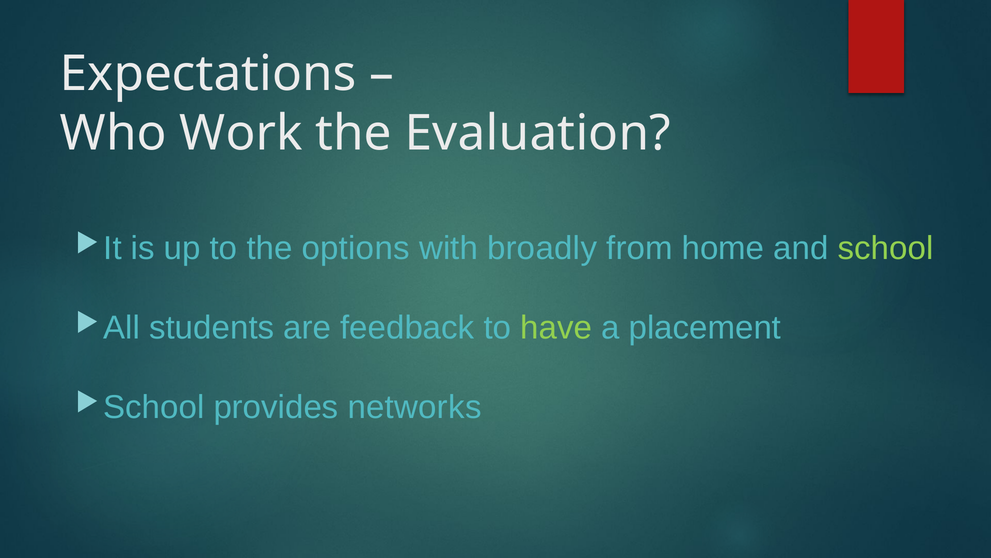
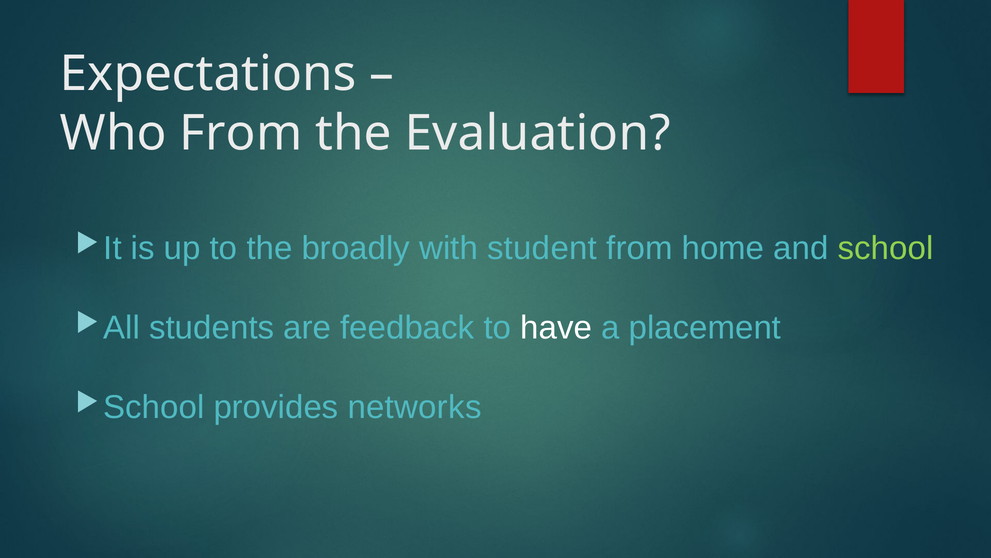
Who Work: Work -> From
options: options -> broadly
broadly: broadly -> student
have colour: light green -> white
